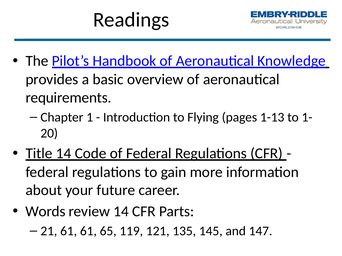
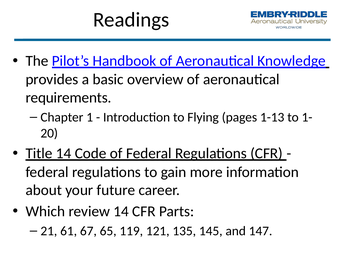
Words: Words -> Which
61 61: 61 -> 67
